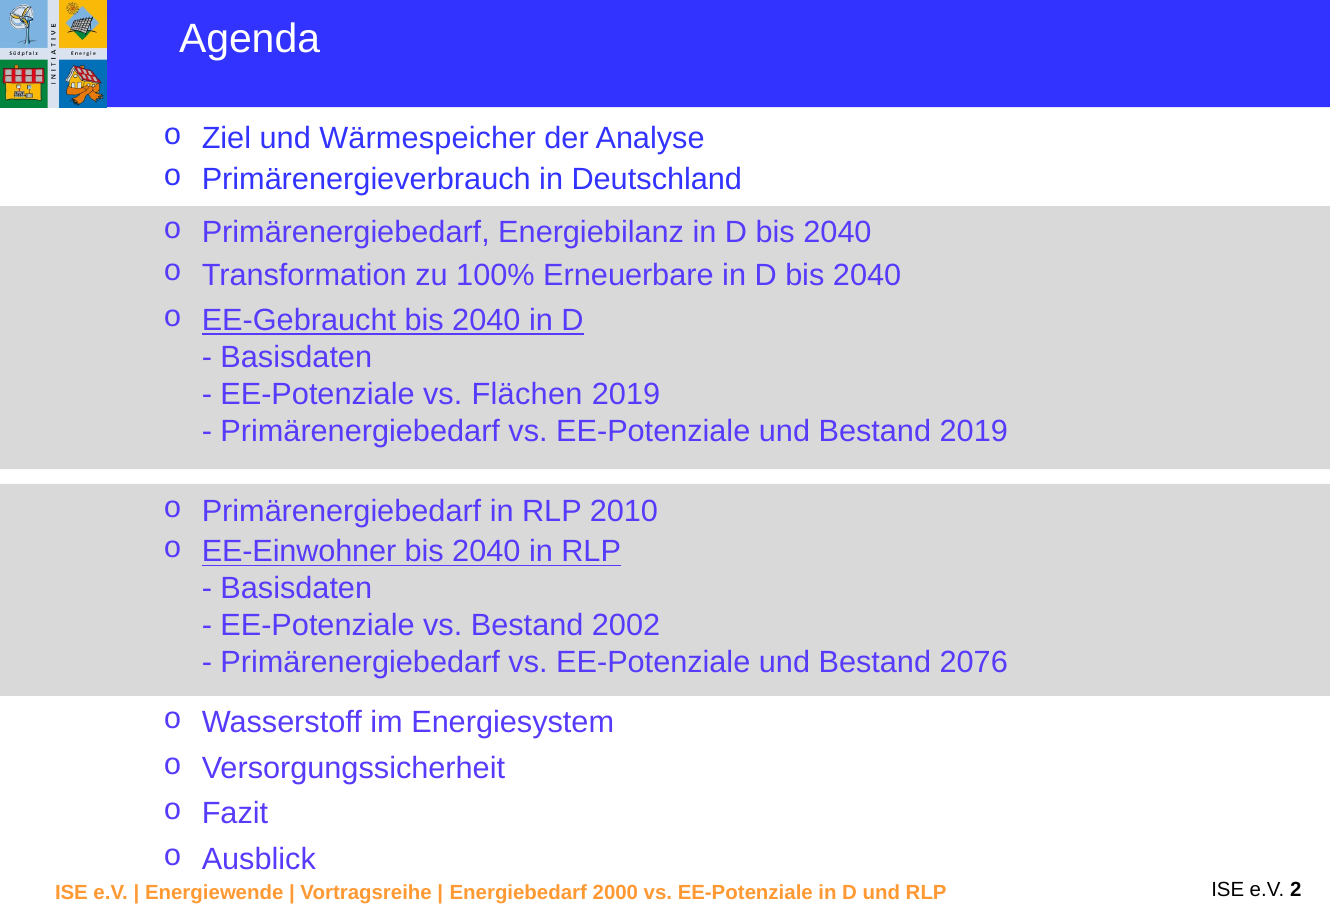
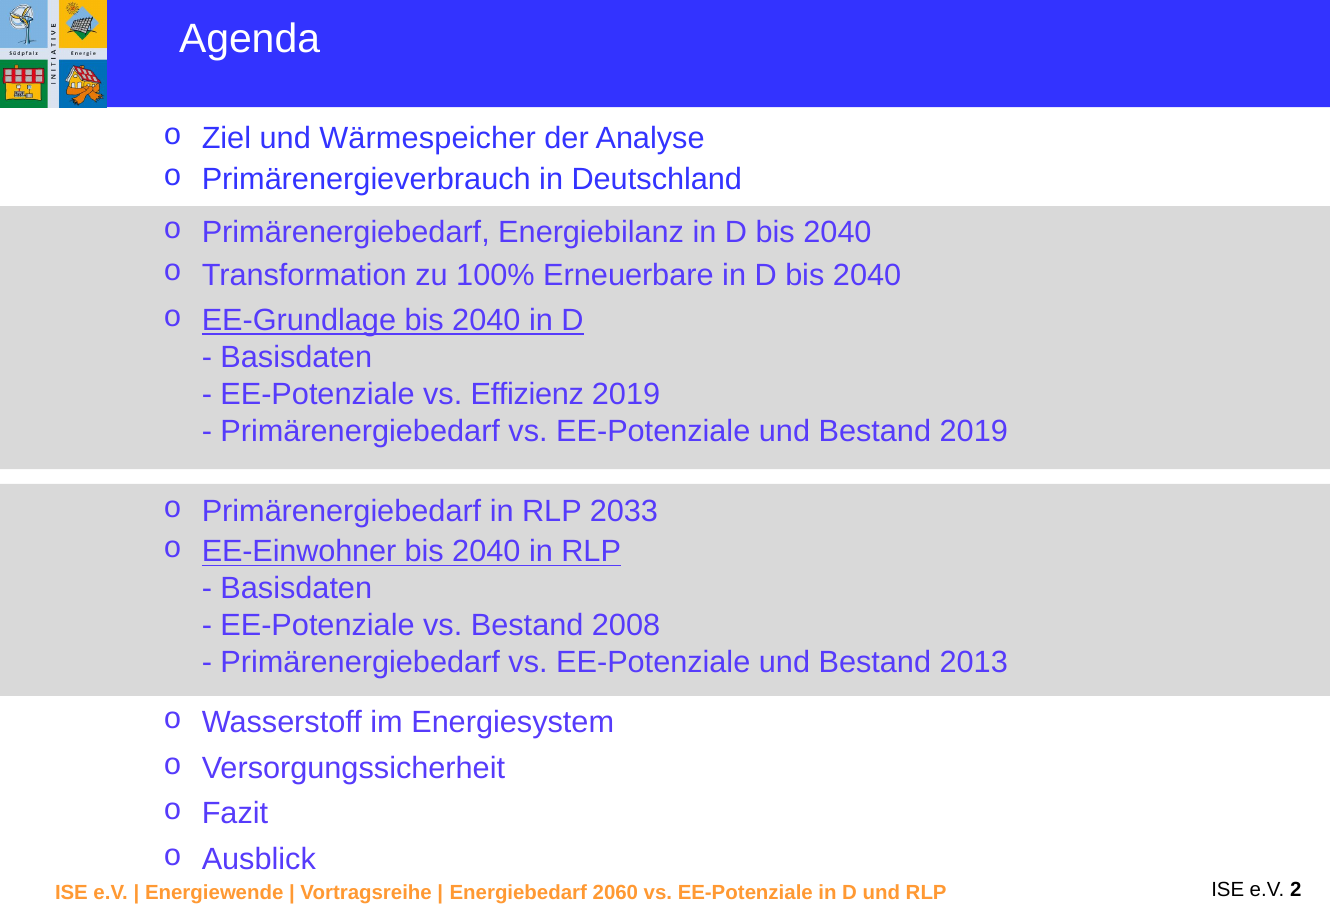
EE-Gebraucht: EE-Gebraucht -> EE-Grundlage
Flächen: Flächen -> Effizienz
2010: 2010 -> 2033
2002: 2002 -> 2008
2076: 2076 -> 2013
2000: 2000 -> 2060
